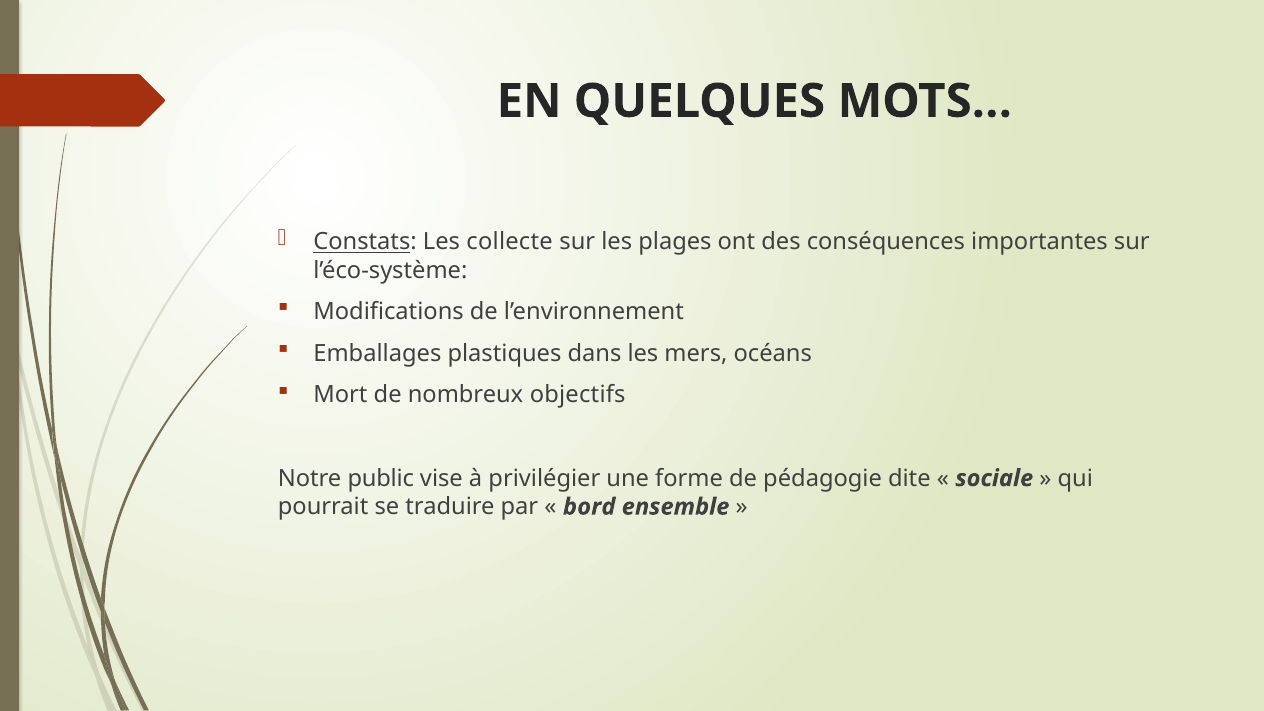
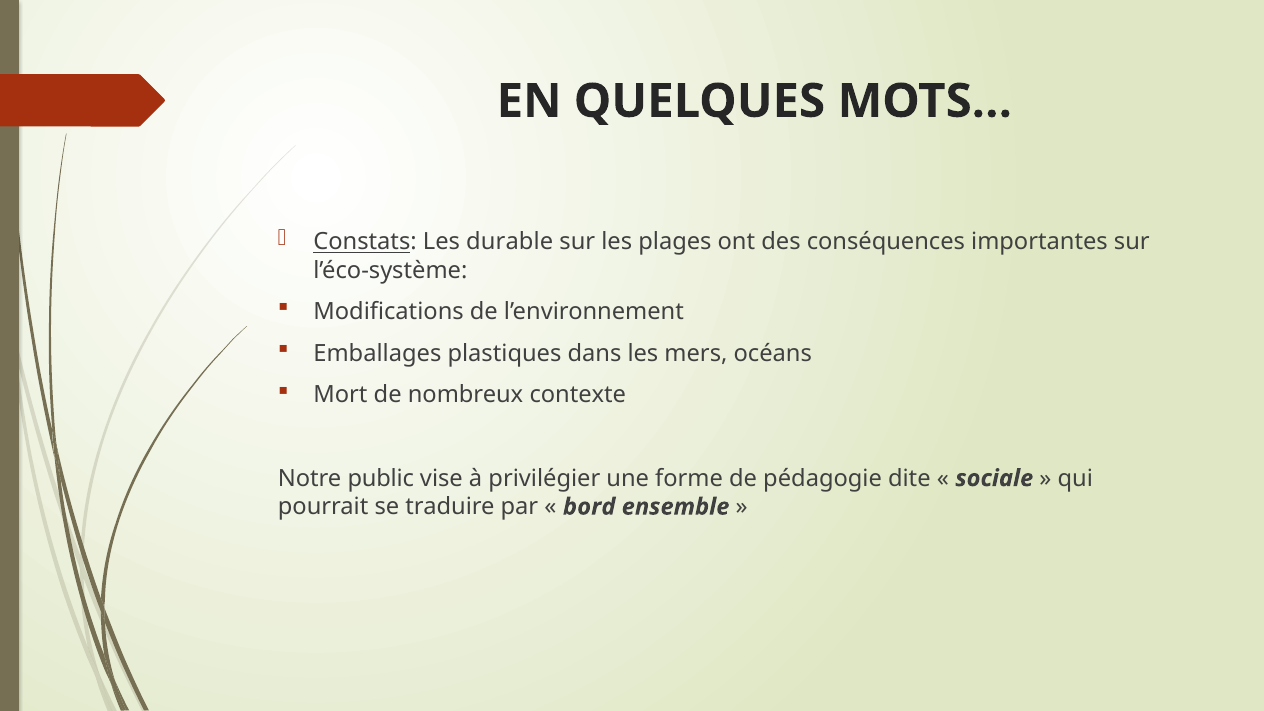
collecte: collecte -> durable
objectifs: objectifs -> contexte
